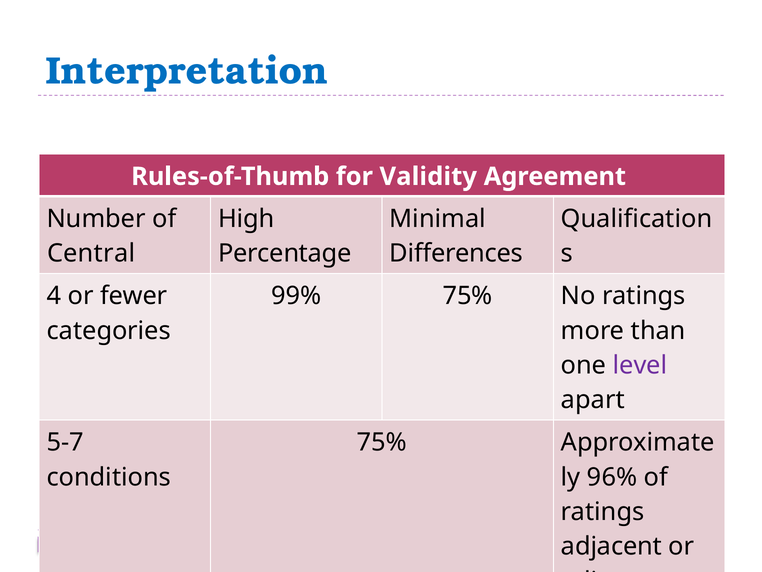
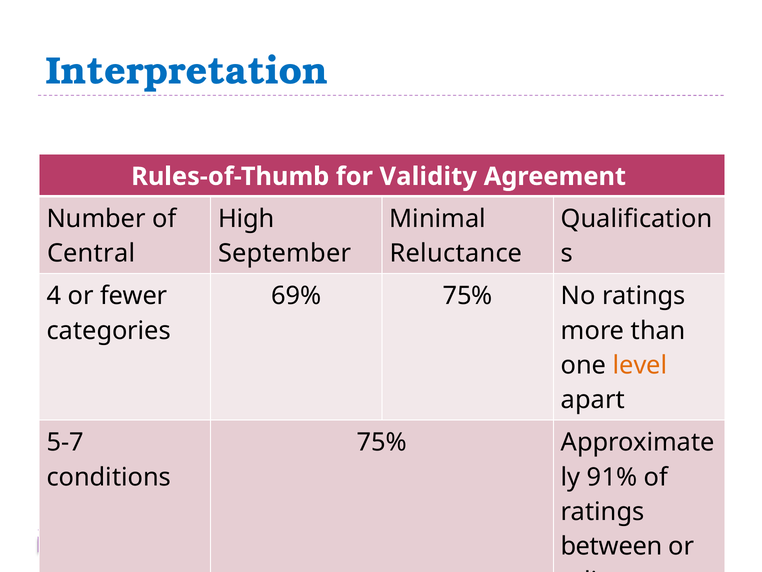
Percentage: Percentage -> September
Differences: Differences -> Reluctance
99%: 99% -> 69%
level colour: purple -> orange
96%: 96% -> 91%
adjacent at (611, 546): adjacent -> between
